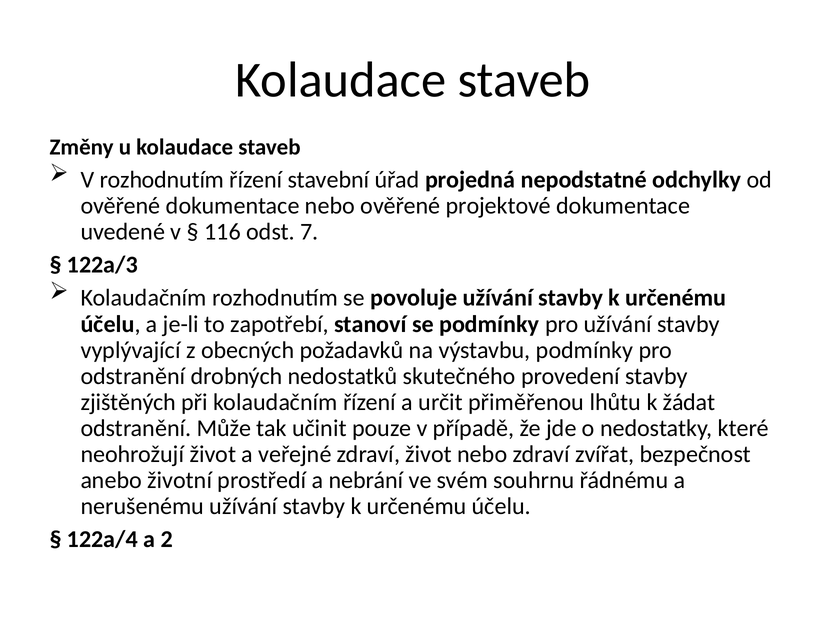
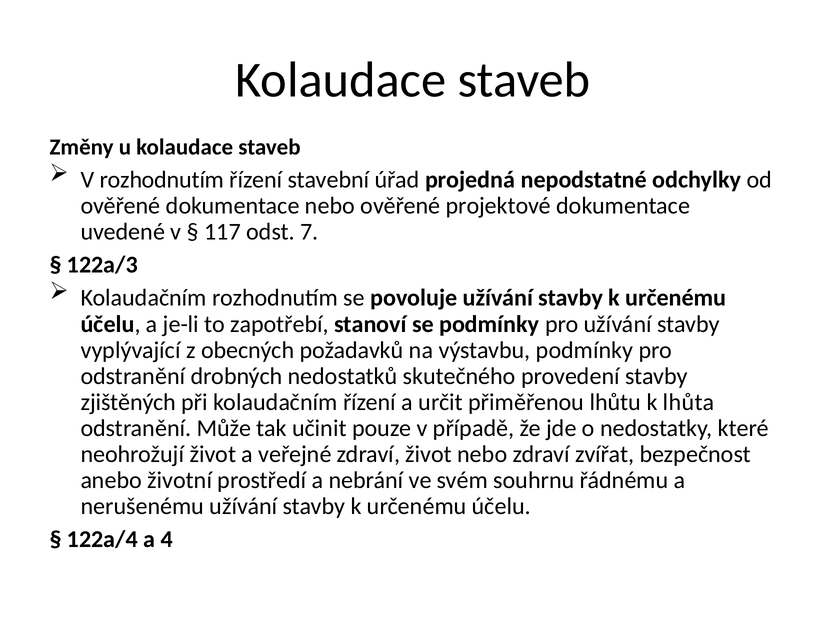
116: 116 -> 117
žádat: žádat -> lhůta
2: 2 -> 4
